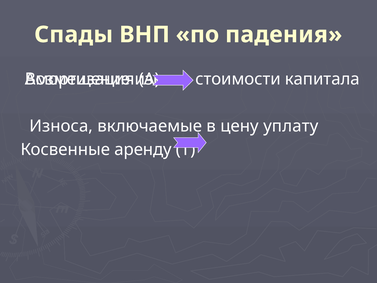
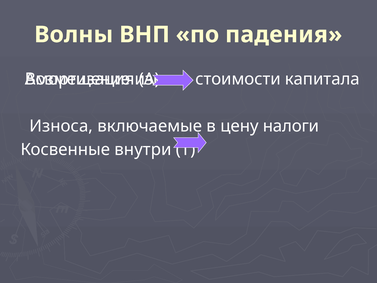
Спады: Спады -> Волны
уплату: уплату -> налоги
аренду: аренду -> внутри
